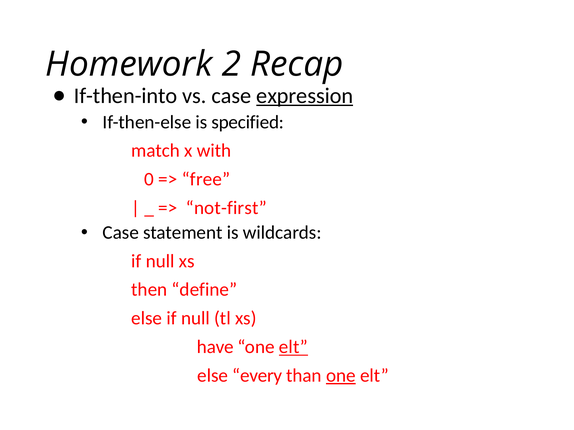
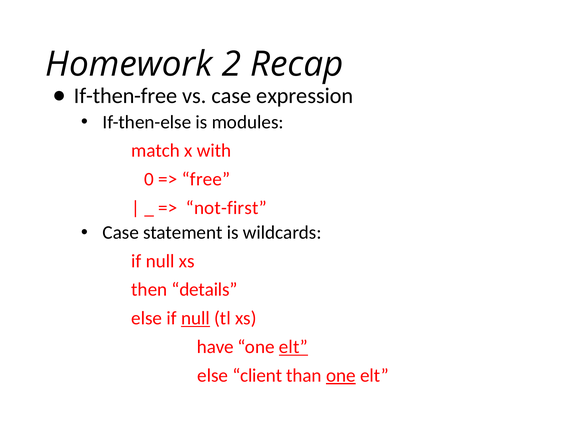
If-then-into: If-then-into -> If-then-free
expression underline: present -> none
specified: specified -> modules
define: define -> details
null at (195, 319) underline: none -> present
every: every -> client
